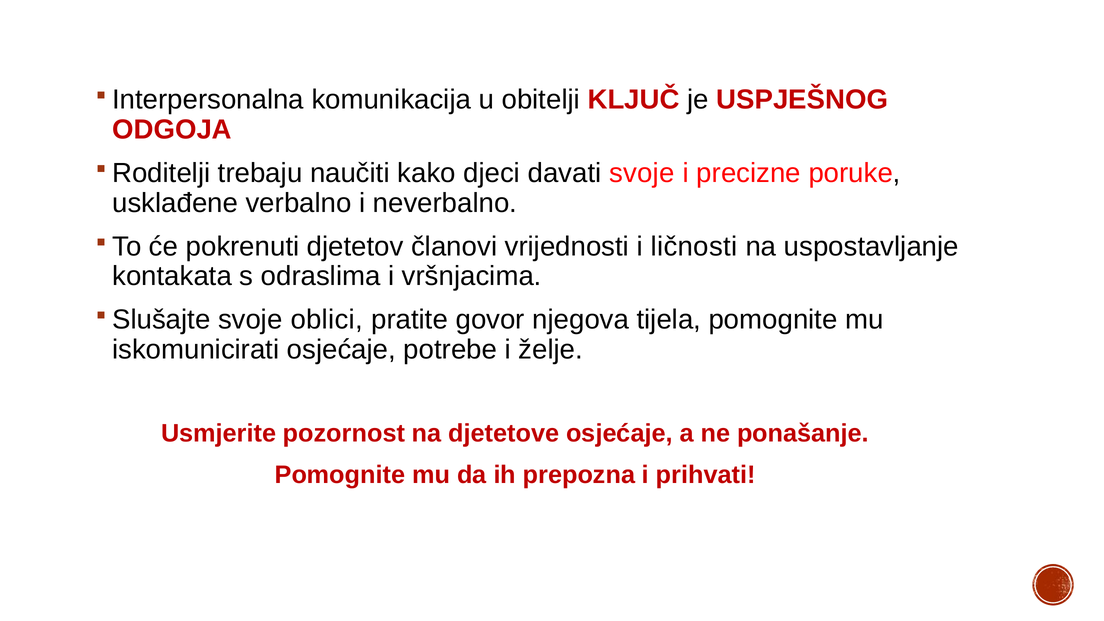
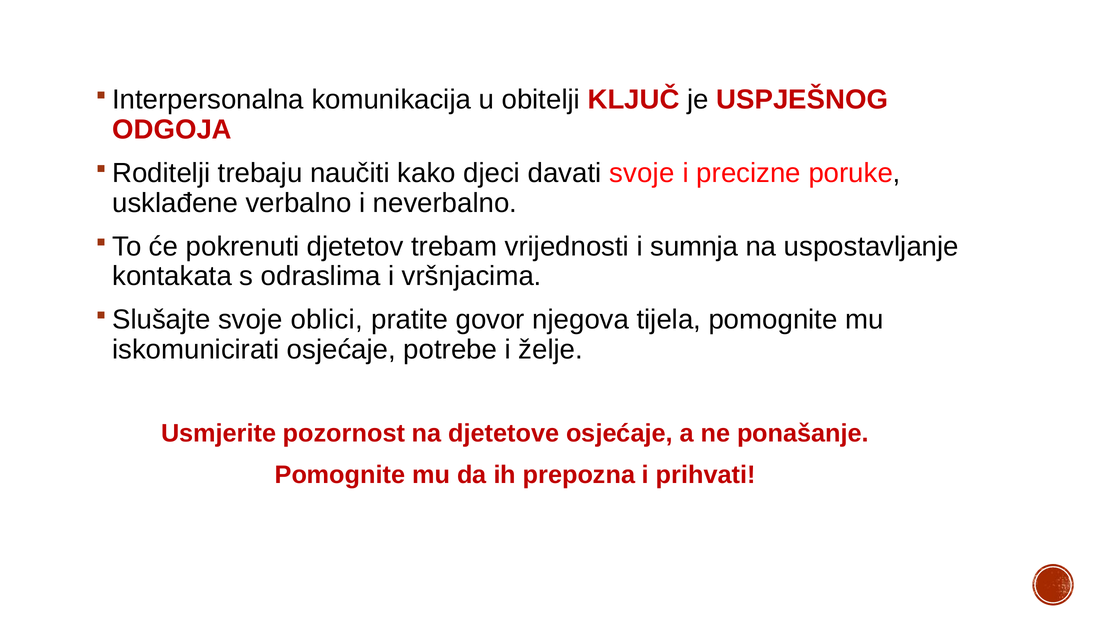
članovi: članovi -> trebam
ličnosti: ličnosti -> sumnja
